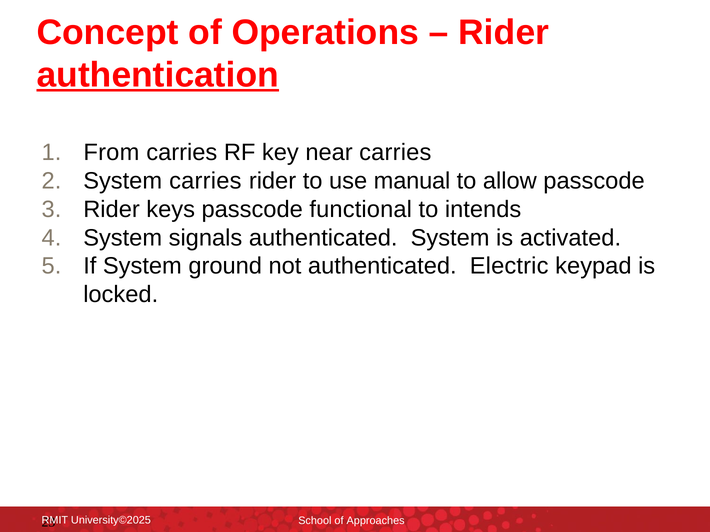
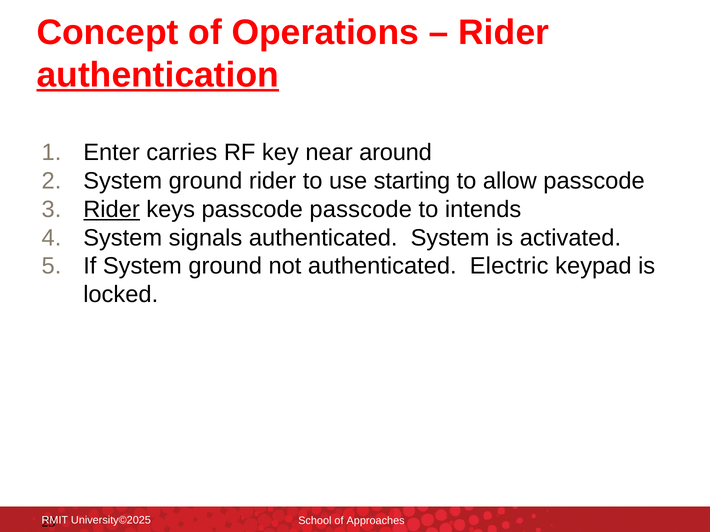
From: From -> Enter
near carries: carries -> around
carries at (205, 181): carries -> ground
manual: manual -> starting
Rider at (112, 210) underline: none -> present
passcode functional: functional -> passcode
